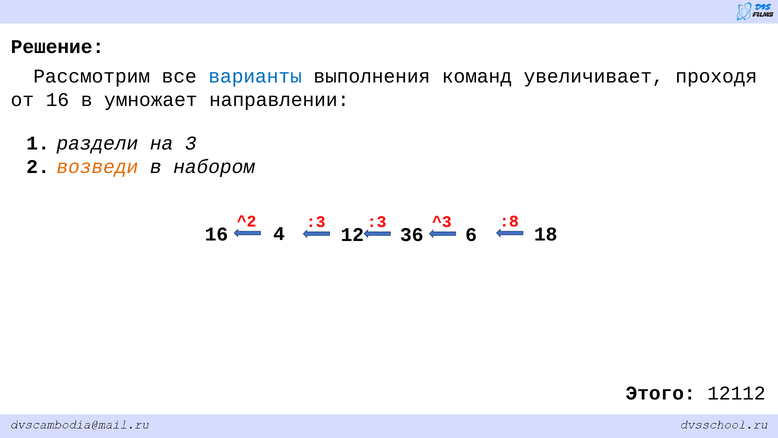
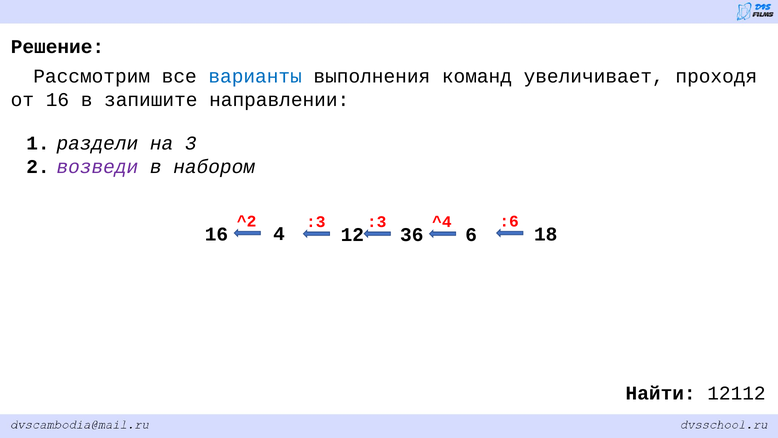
умножает: умножает -> запишите
возведи colour: orange -> purple
:8: :8 -> :6
^3: ^3 -> ^4
Этого: Этого -> Найти
